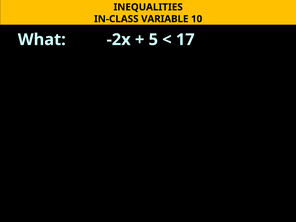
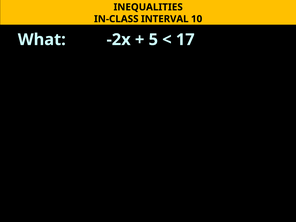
VARIABLE: VARIABLE -> INTERVAL
